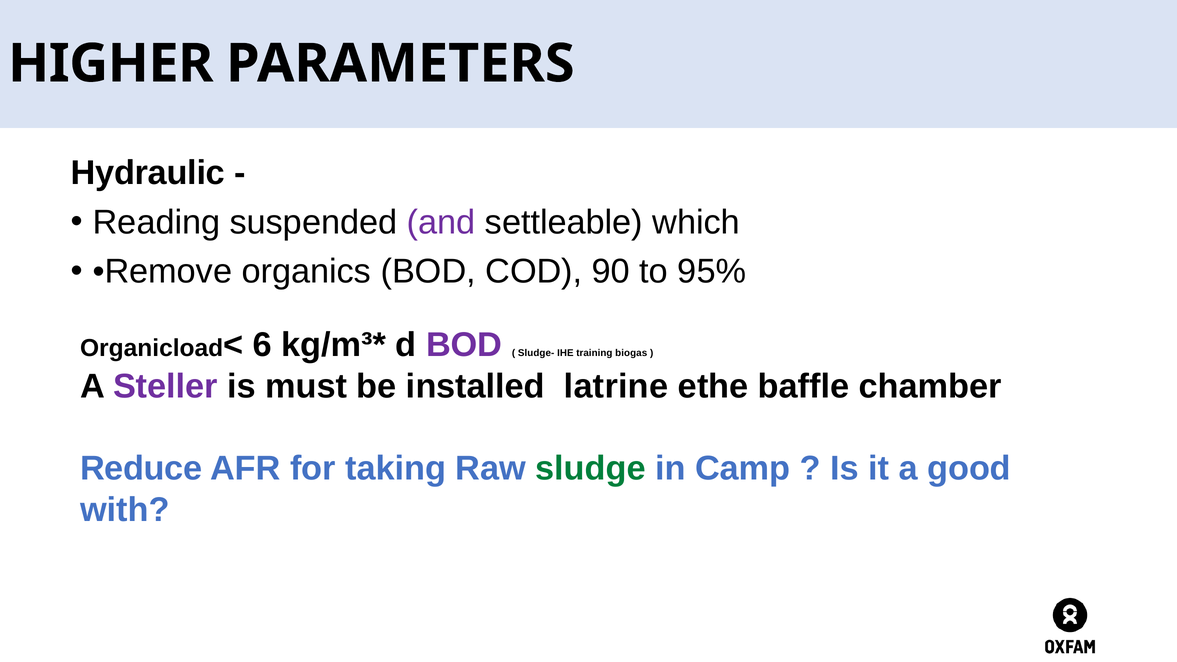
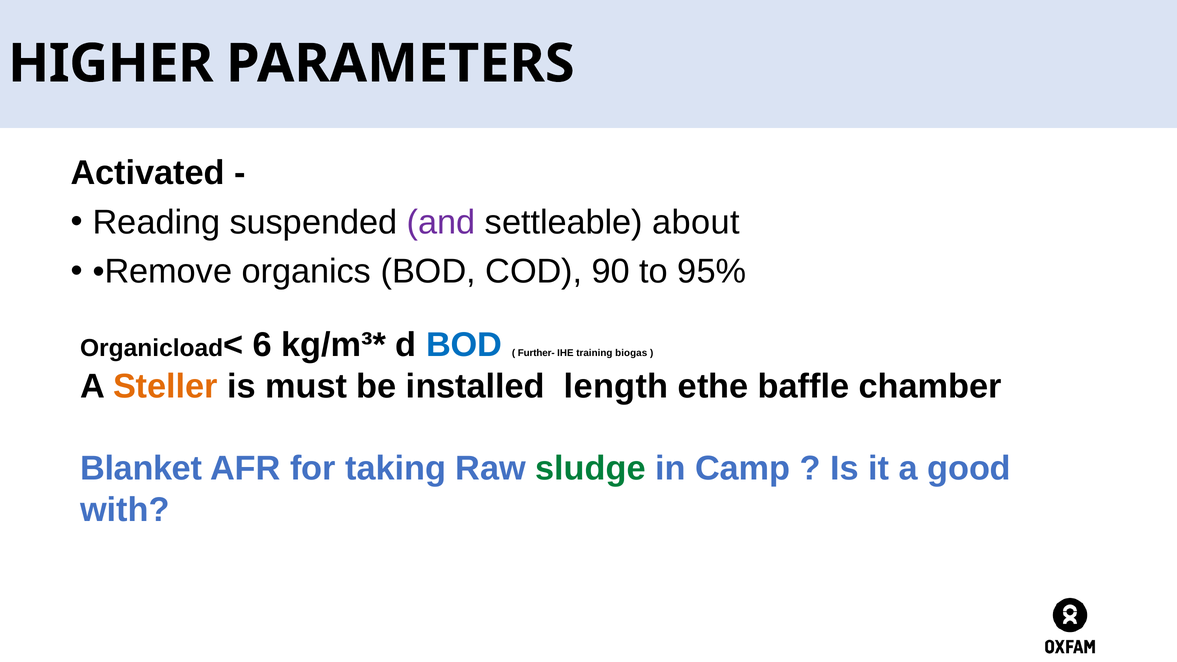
Hydraulic: Hydraulic -> Activated
which: which -> about
BOD at (464, 345) colour: purple -> blue
Sludge-: Sludge- -> Further-
Steller colour: purple -> orange
latrine: latrine -> length
Reduce: Reduce -> Blanket
